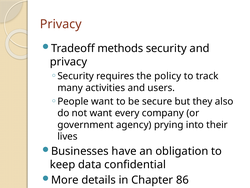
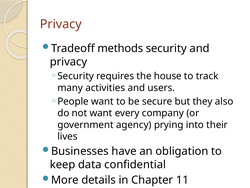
policy: policy -> house
86: 86 -> 11
